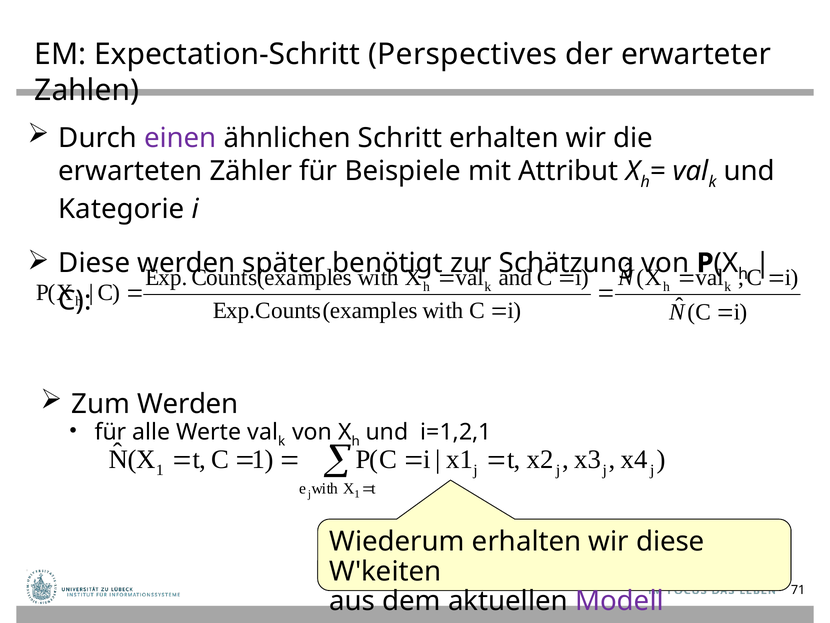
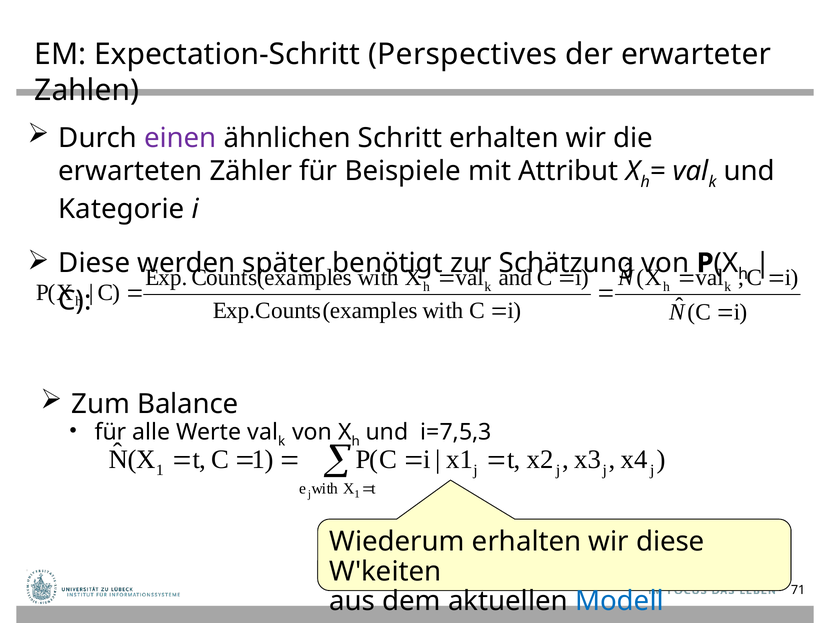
Zum Werden: Werden -> Balance
i=1,2,1: i=1,2,1 -> i=7,5,3
Modell colour: purple -> blue
